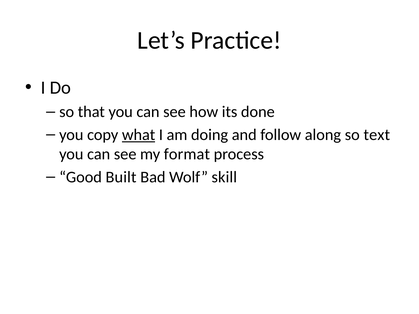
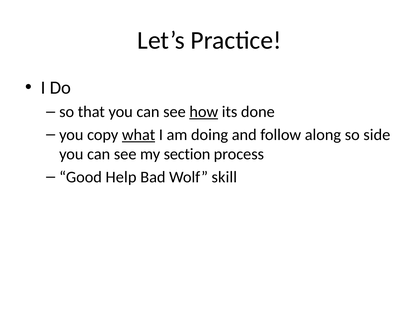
how underline: none -> present
text: text -> side
format: format -> section
Built: Built -> Help
